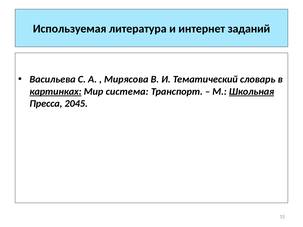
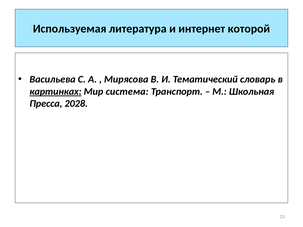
заданий: заданий -> которой
Школьная underline: present -> none
2045: 2045 -> 2028
